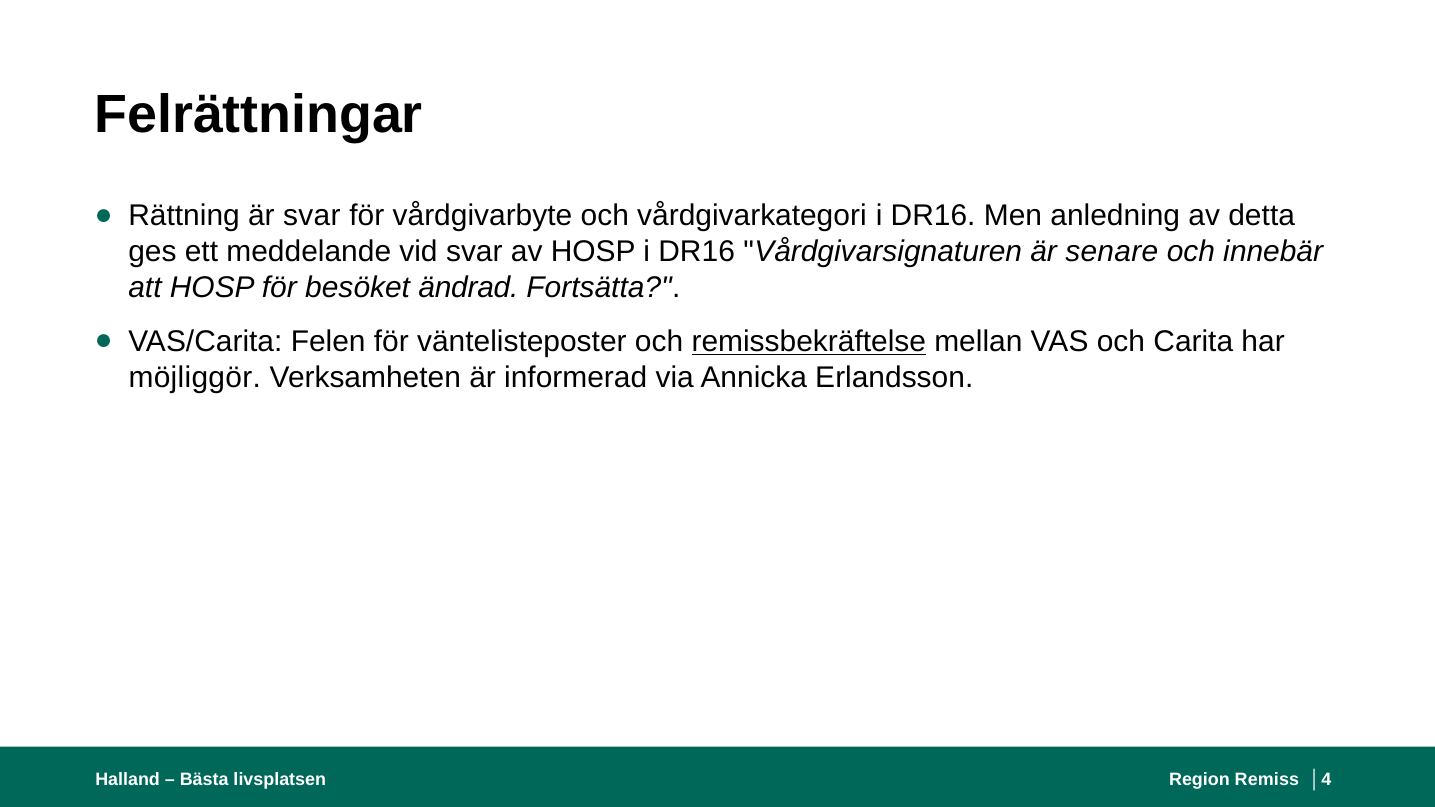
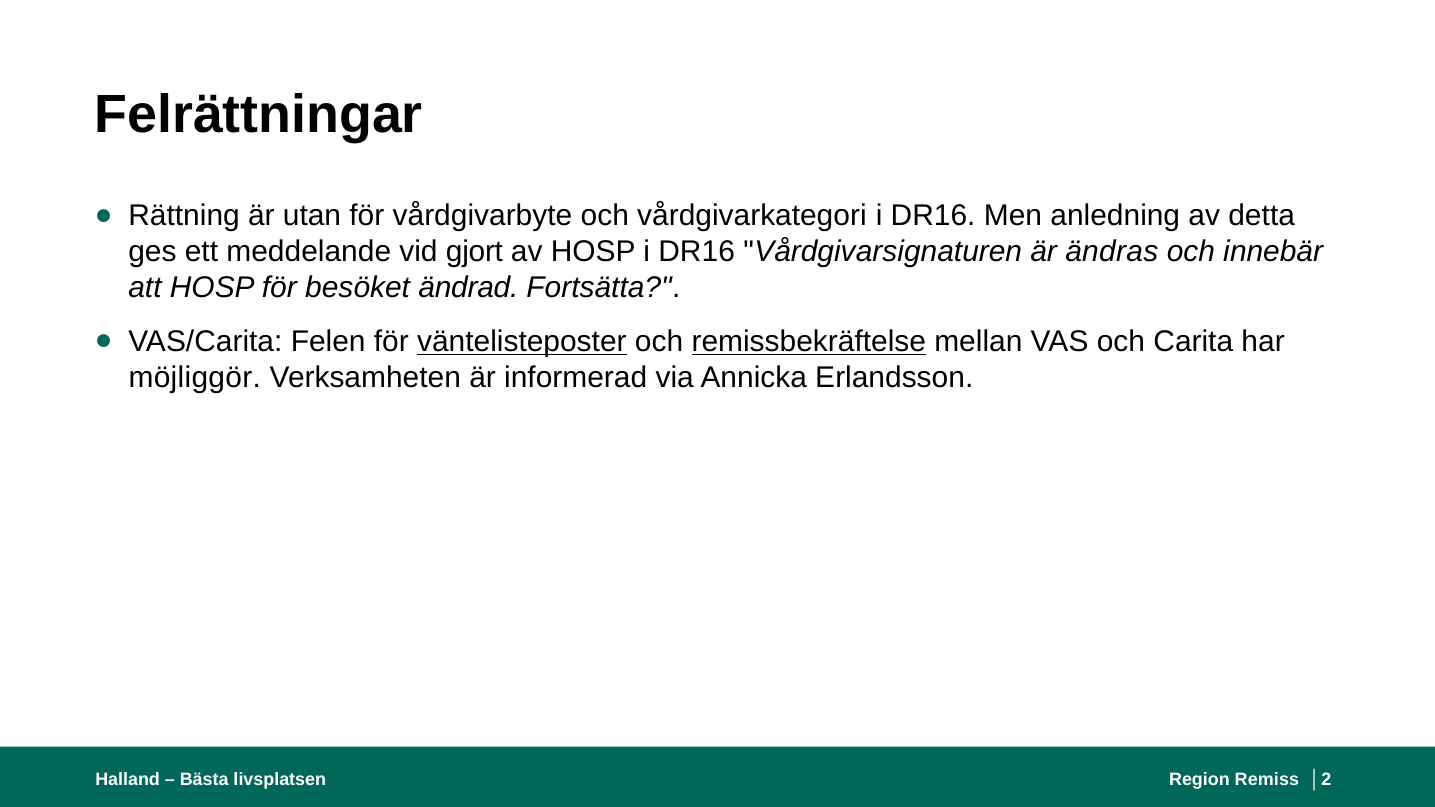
är svar: svar -> utan
vid svar: svar -> gjort
senare: senare -> ändras
väntelisteposter underline: none -> present
4: 4 -> 2
